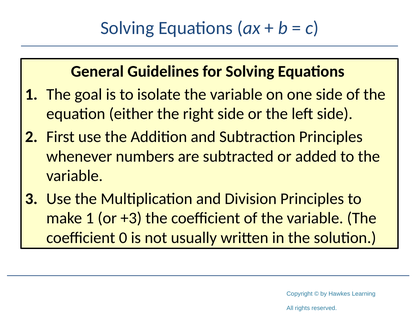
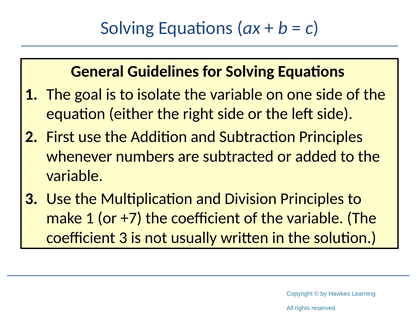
+3: +3 -> +7
coefficient 0: 0 -> 3
